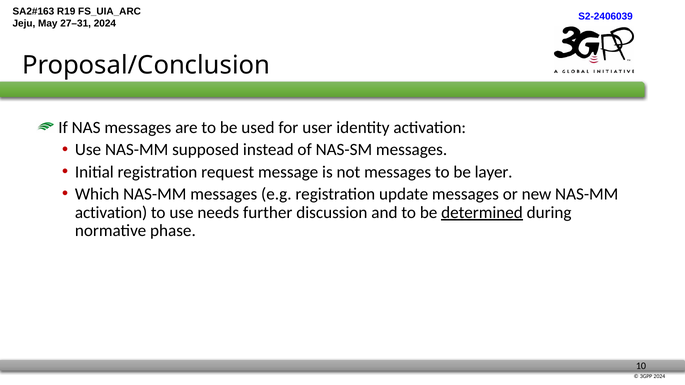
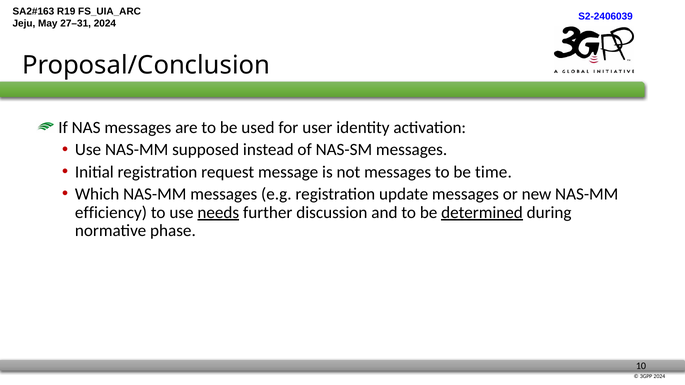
layer: layer -> time
activation at (111, 213): activation -> efficiency
needs underline: none -> present
